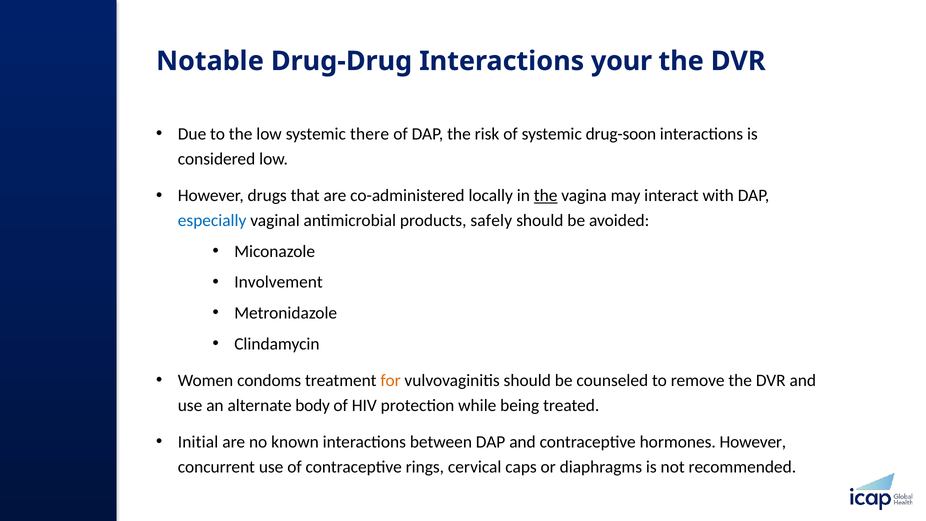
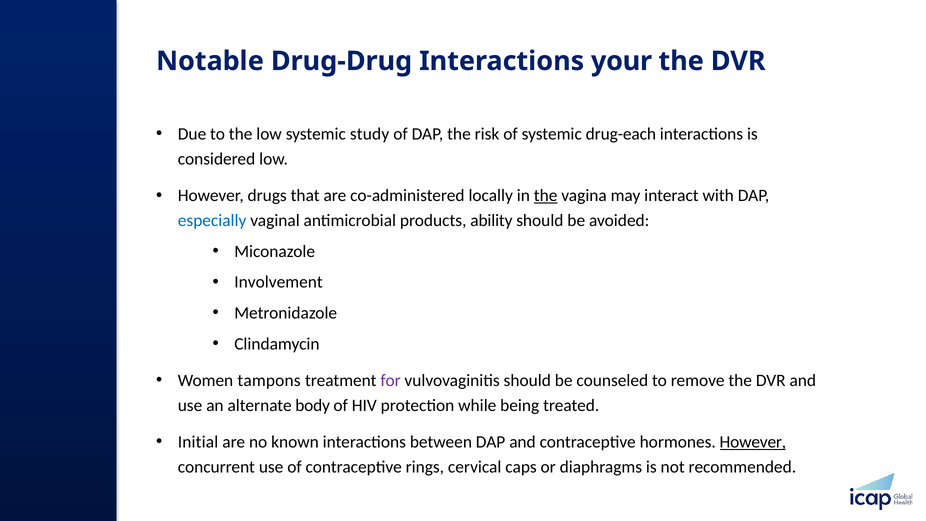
there: there -> study
drug-soon: drug-soon -> drug-each
safely: safely -> ability
condoms: condoms -> tampons
for colour: orange -> purple
However at (753, 442) underline: none -> present
